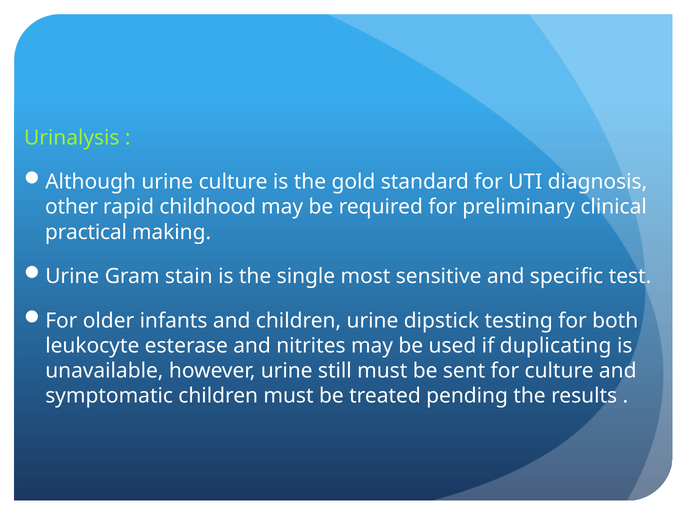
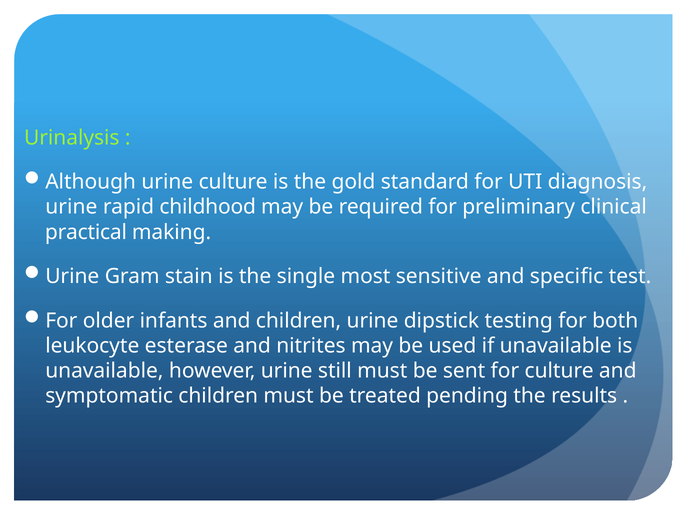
other at (72, 207): other -> urine
if duplicating: duplicating -> unavailable
